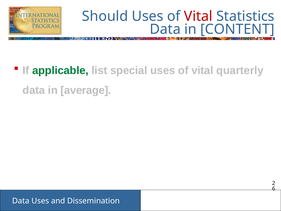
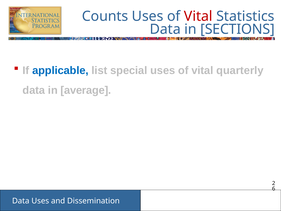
Should: Should -> Counts
CONTENT: CONTENT -> SECTIONS
applicable colour: green -> blue
